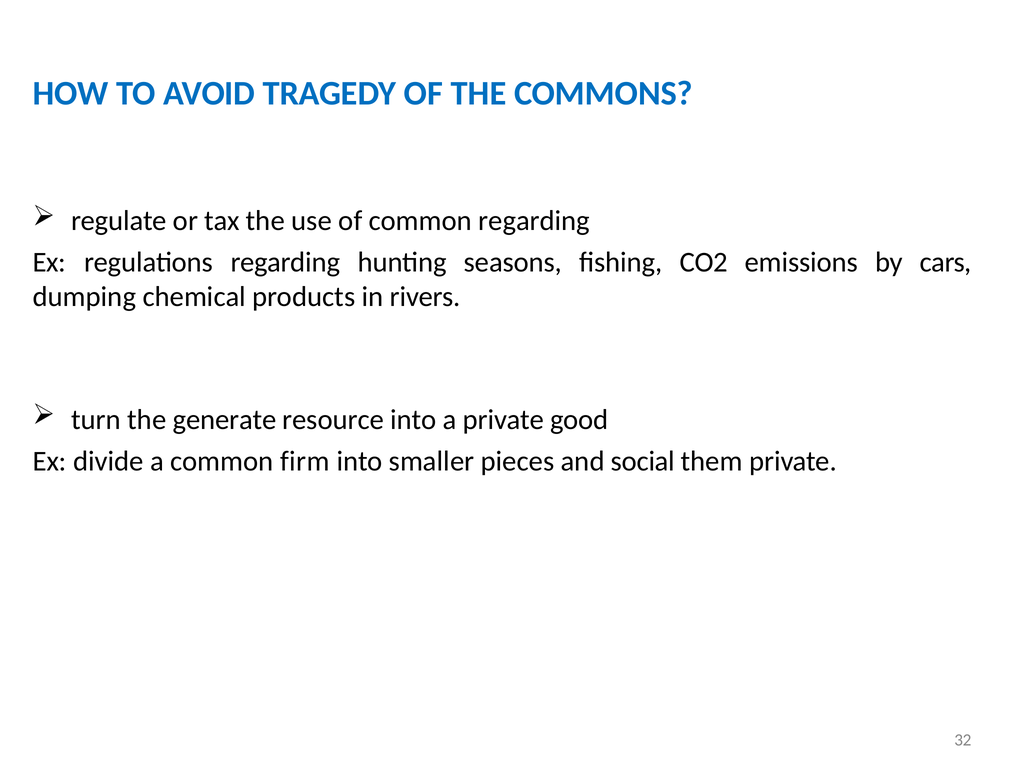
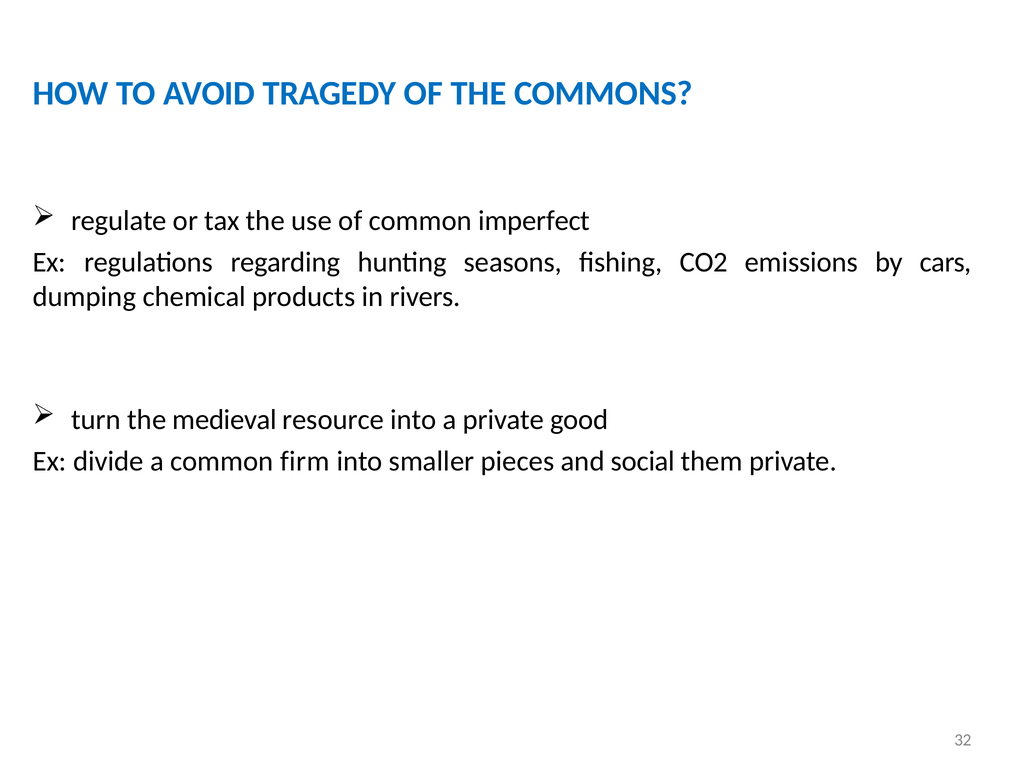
common regarding: regarding -> imperfect
generate: generate -> medieval
